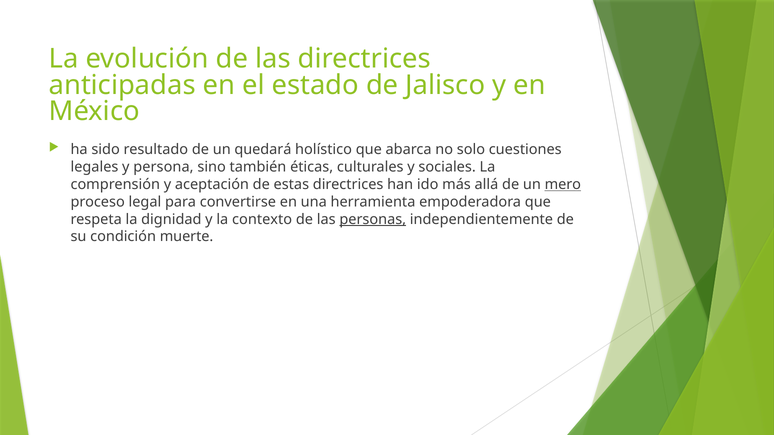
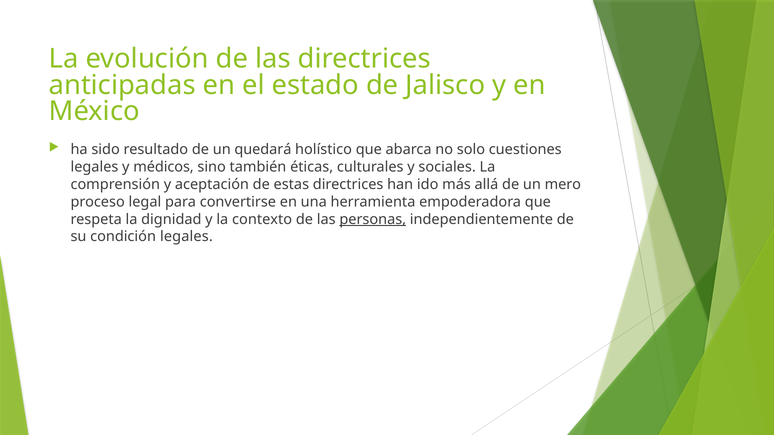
persona: persona -> médicos
mero underline: present -> none
condición muerte: muerte -> legales
